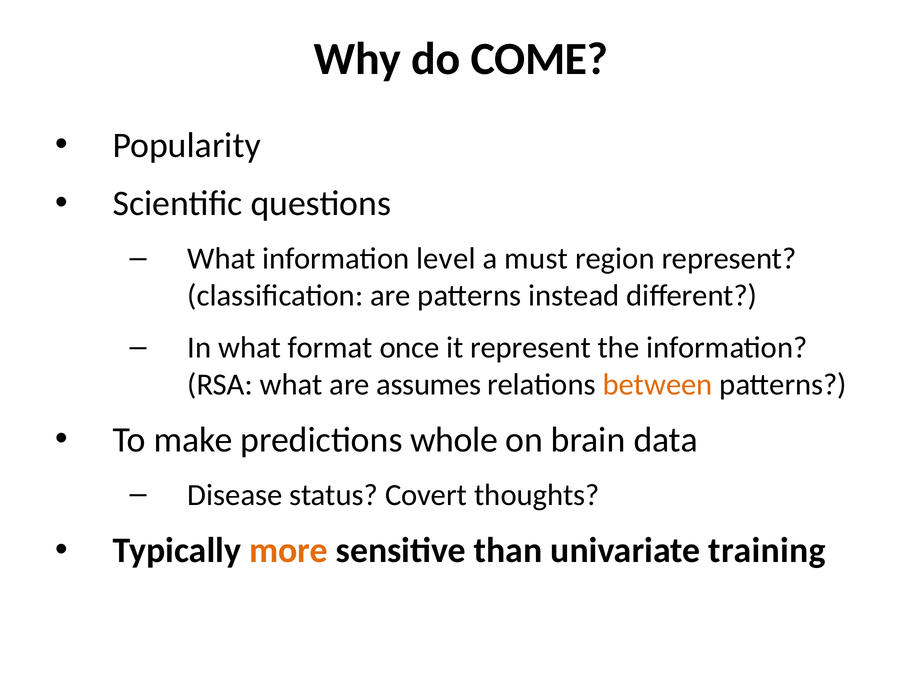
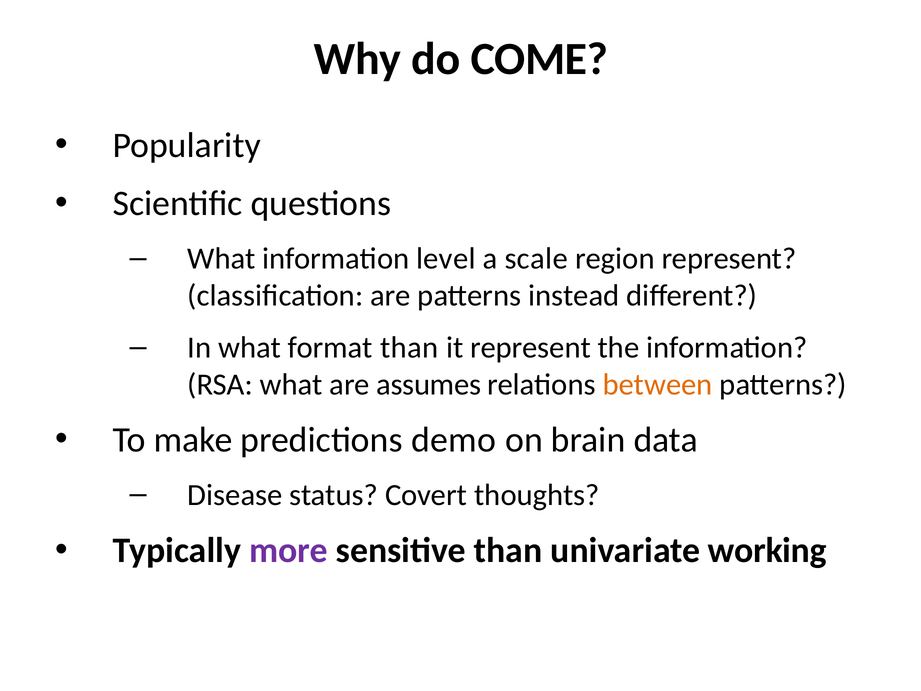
must: must -> scale
format once: once -> than
whole: whole -> demo
more colour: orange -> purple
training: training -> working
